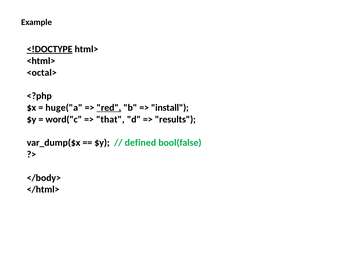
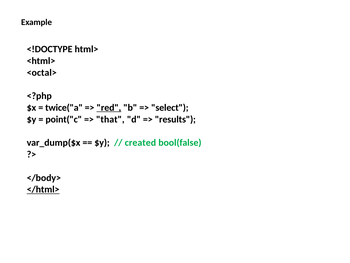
<!DOCTYPE underline: present -> none
huge("a: huge("a -> twice("a
install: install -> select
word("c: word("c -> point("c
defined: defined -> created
</html> underline: none -> present
